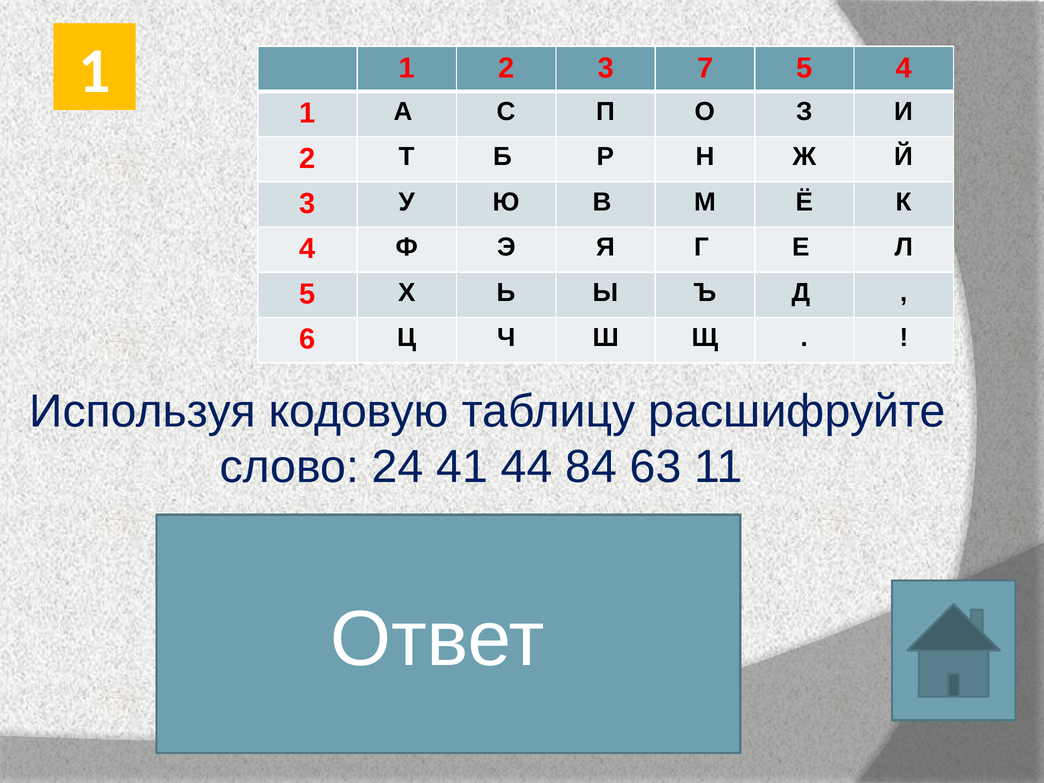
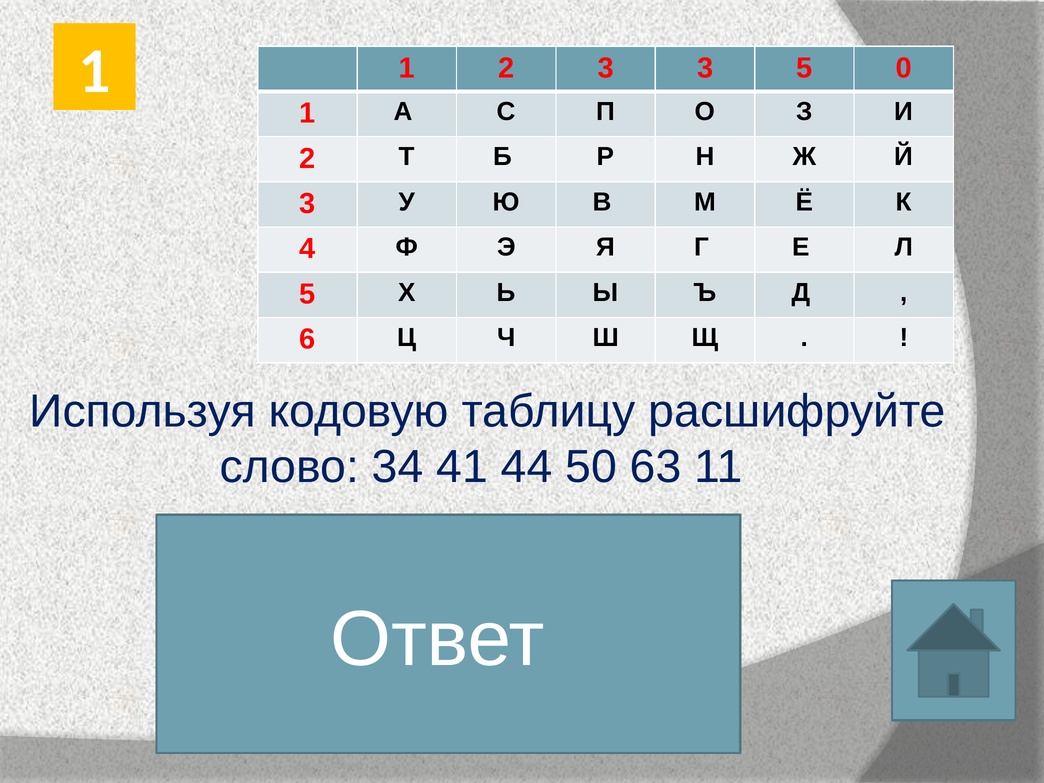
3 7: 7 -> 3
5 4: 4 -> 0
24: 24 -> 34
84: 84 -> 50
